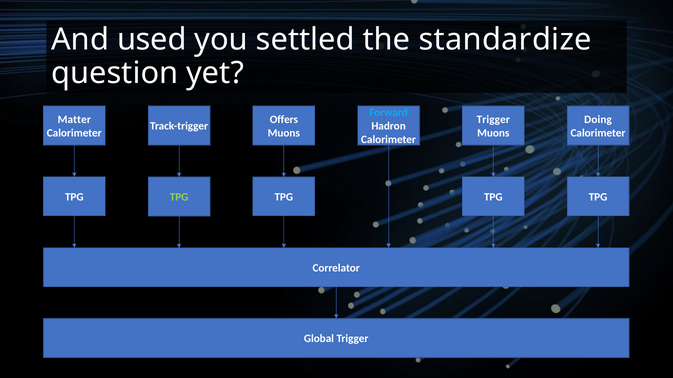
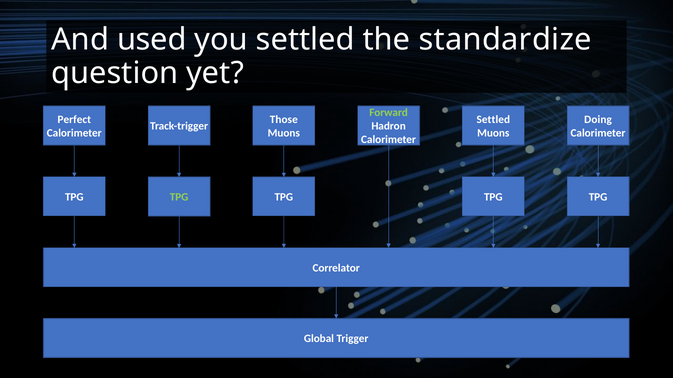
Forward colour: light blue -> light green
Matter: Matter -> Perfect
Offers: Offers -> Those
Trigger at (493, 120): Trigger -> Settled
